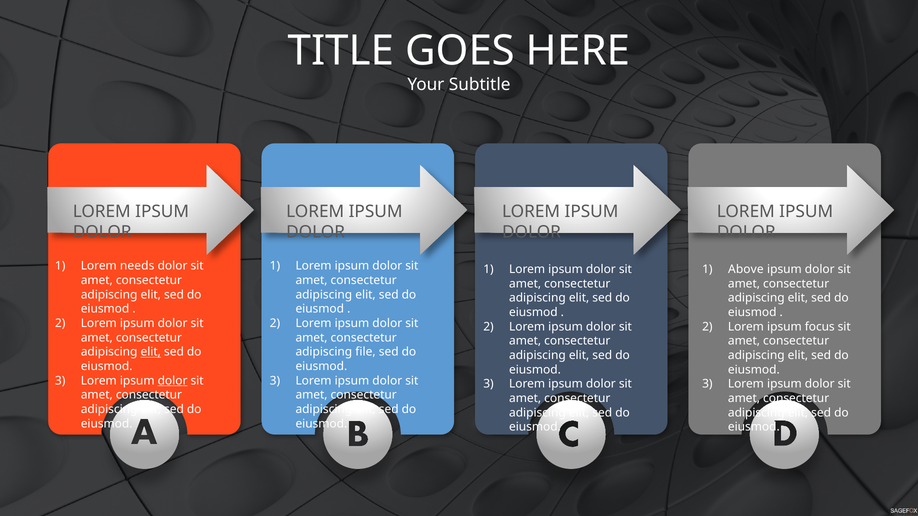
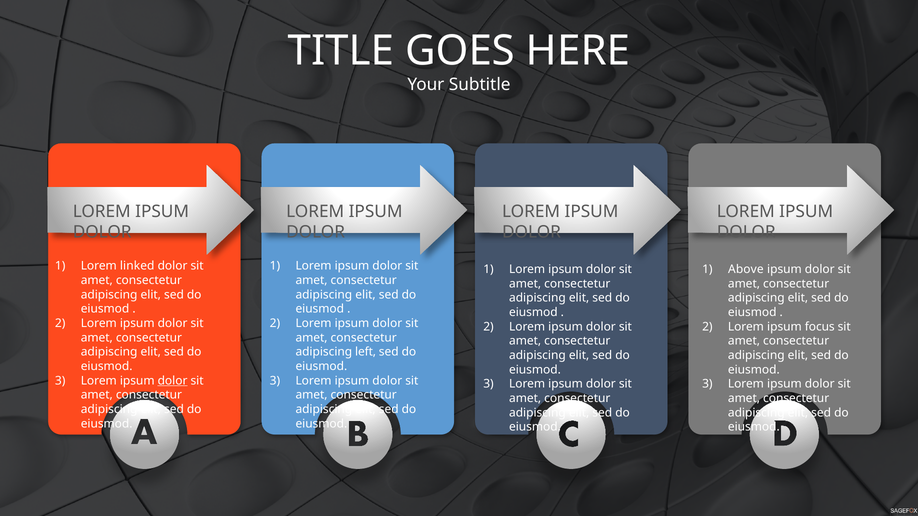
needs: needs -> linked
elit at (151, 352) underline: present -> none
file: file -> left
